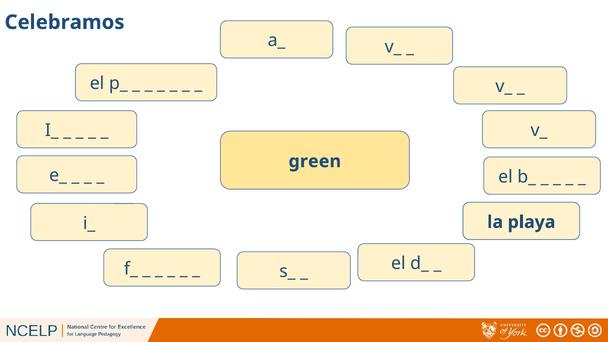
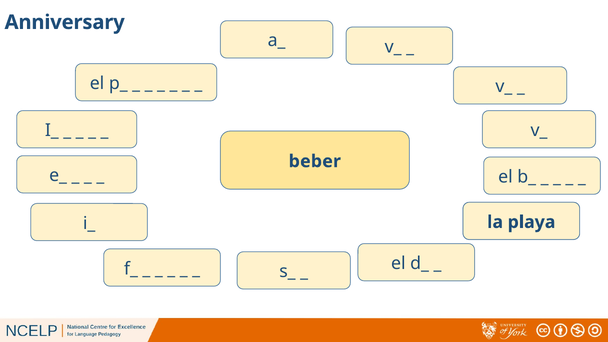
Celebramos: Celebramos -> Anniversary
green: green -> beber
